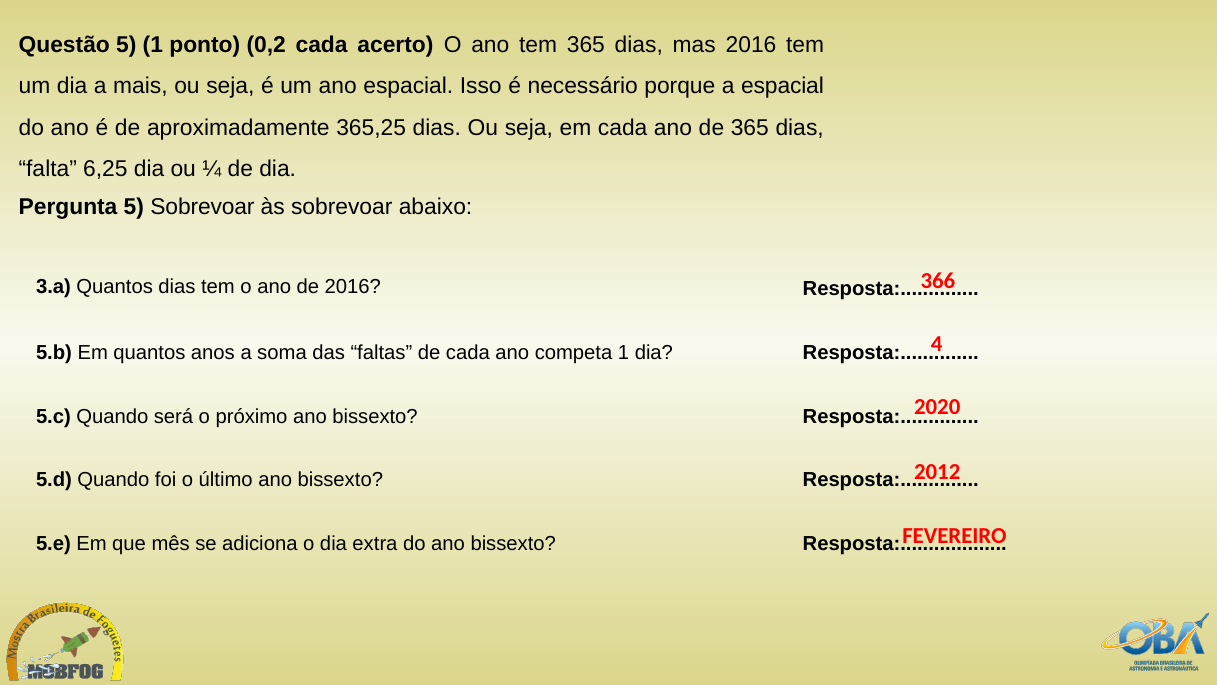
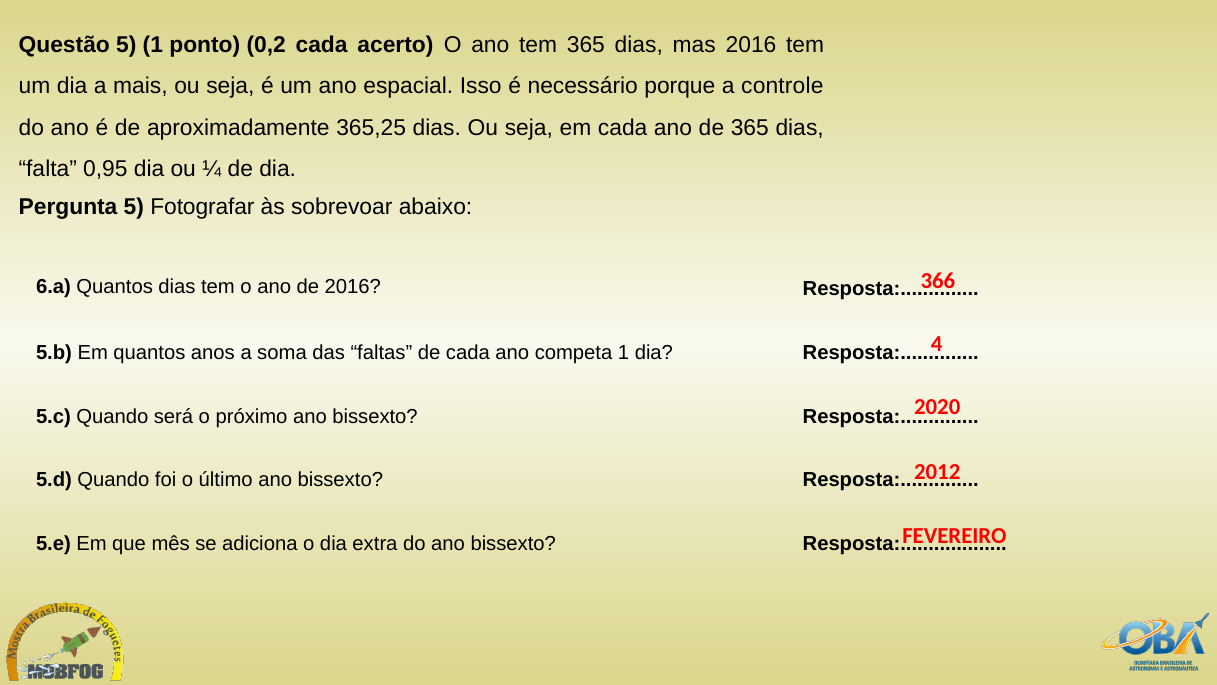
a espacial: espacial -> controle
6,25: 6,25 -> 0,95
5 Sobrevoar: Sobrevoar -> Fotografar
3.a: 3.a -> 6.a
